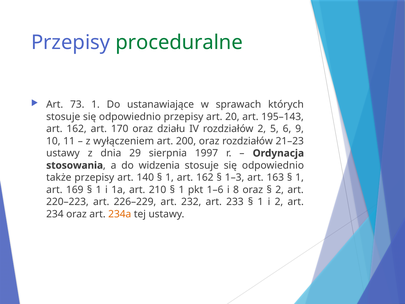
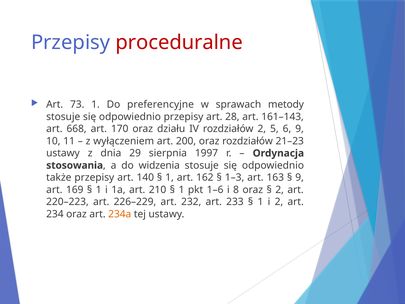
proceduralne colour: green -> red
ustanawiające: ustanawiające -> preferencyjne
których: których -> metody
20: 20 -> 28
195–143: 195–143 -> 161–143
162 at (77, 129): 162 -> 668
1 at (300, 177): 1 -> 9
